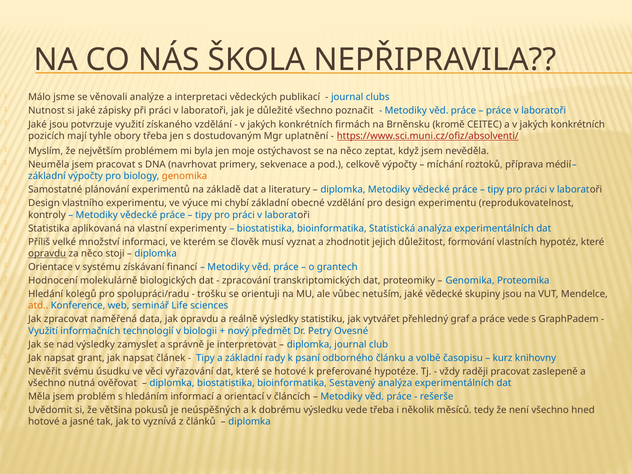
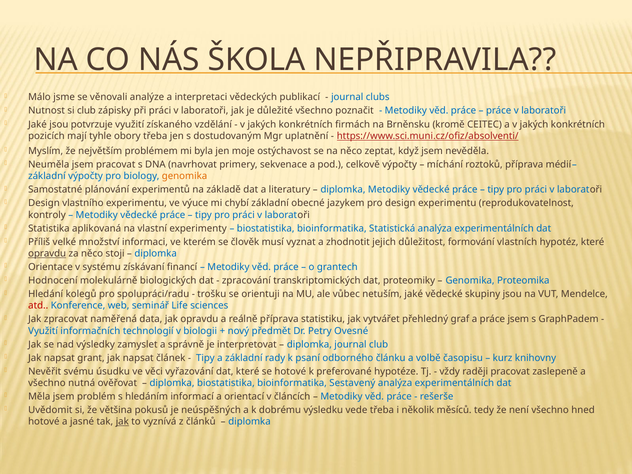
si jaké: jaké -> club
obecné vzdělání: vzdělání -> jazykem
atd colour: orange -> red
reálně výsledky: výsledky -> příprava
práce vede: vede -> jsem
jak at (122, 422) underline: none -> present
